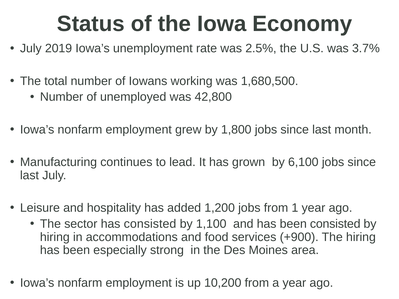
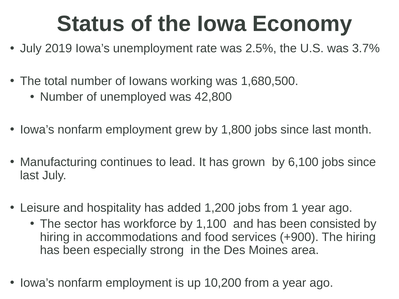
has consisted: consisted -> workforce
